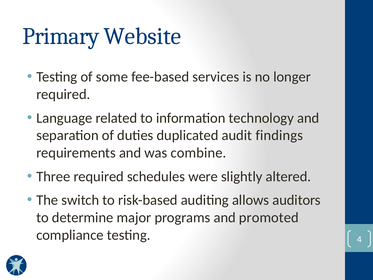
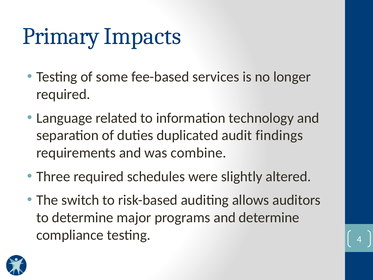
Website: Website -> Impacts
and promoted: promoted -> determine
